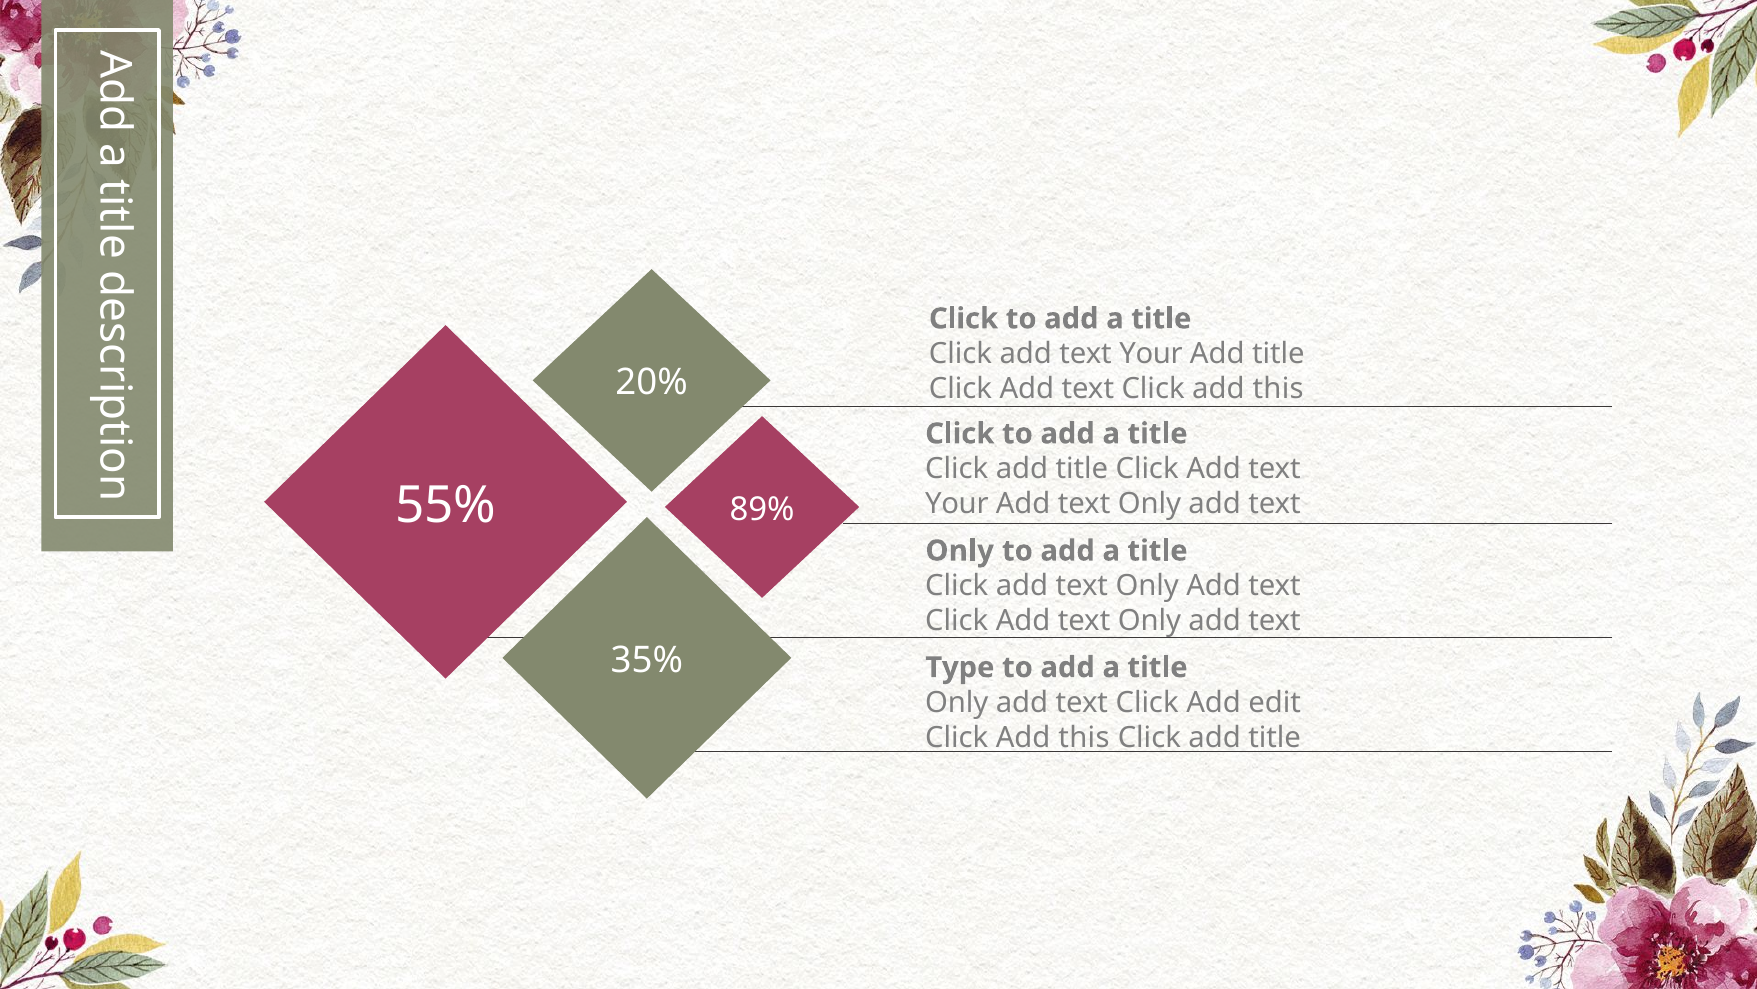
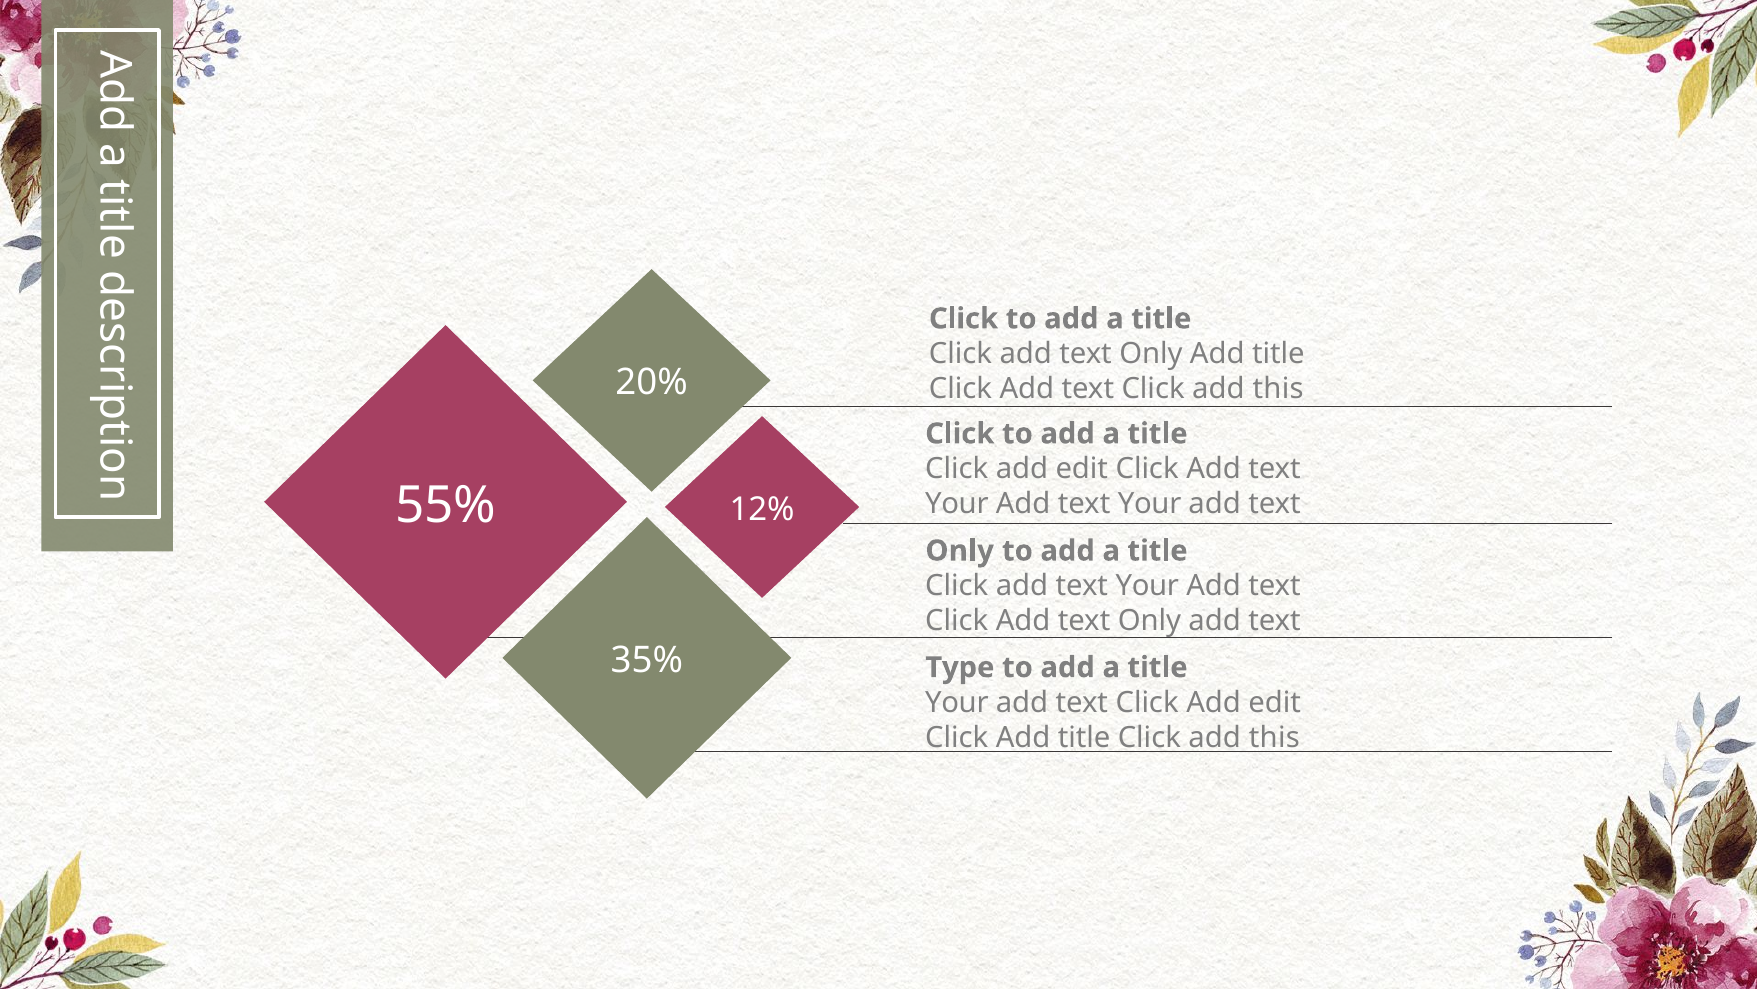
Your at (1151, 354): Your -> Only
title at (1082, 469): title -> edit
89%: 89% -> 12%
Only at (1149, 504): Only -> Your
Only at (1147, 586): Only -> Your
Only at (957, 702): Only -> Your
this at (1084, 738): this -> title
title at (1275, 738): title -> this
